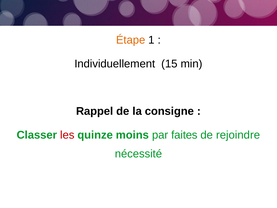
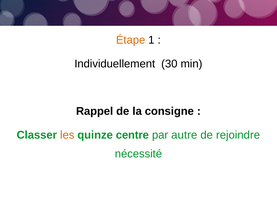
15: 15 -> 30
les colour: red -> orange
moins: moins -> centre
faites: faites -> autre
